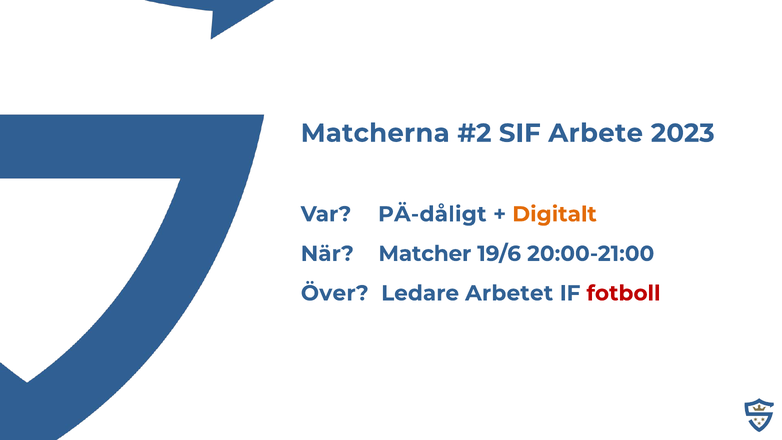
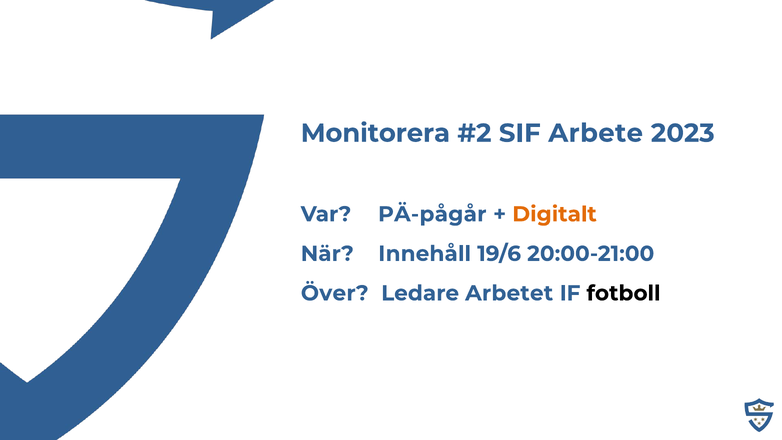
Matcherna: Matcherna -> Monitorera
PÄ-dåligt: PÄ-dåligt -> PÄ-pågår
Matcher: Matcher -> Innehåll
fotboll colour: red -> black
